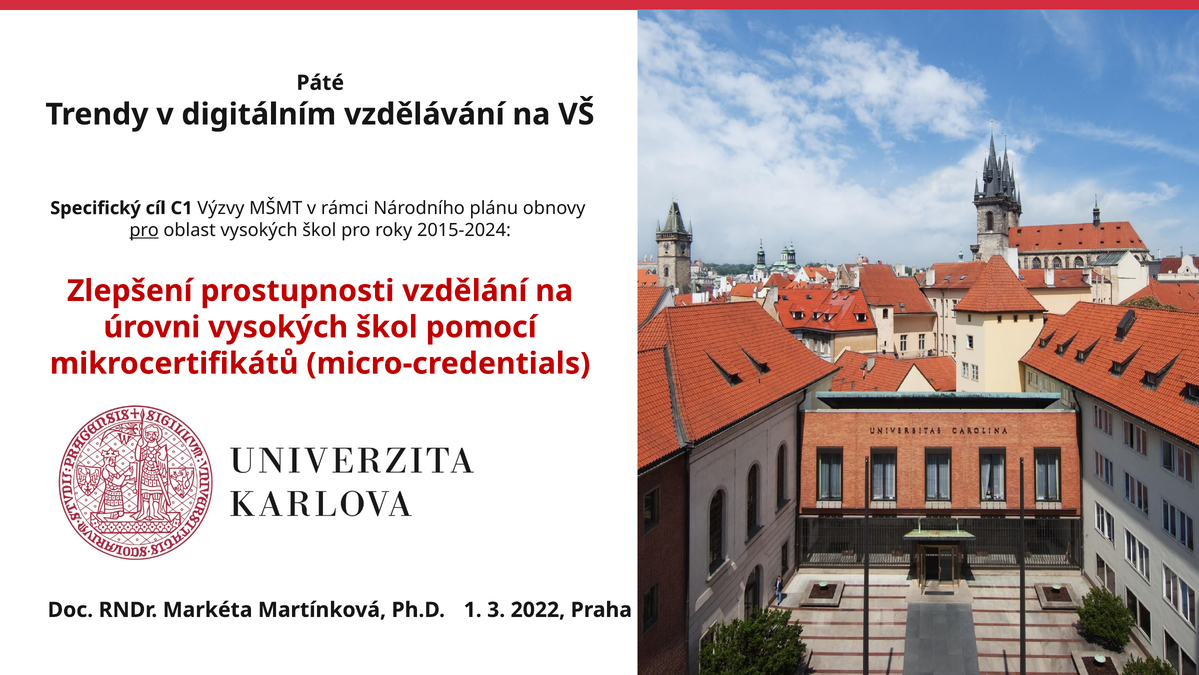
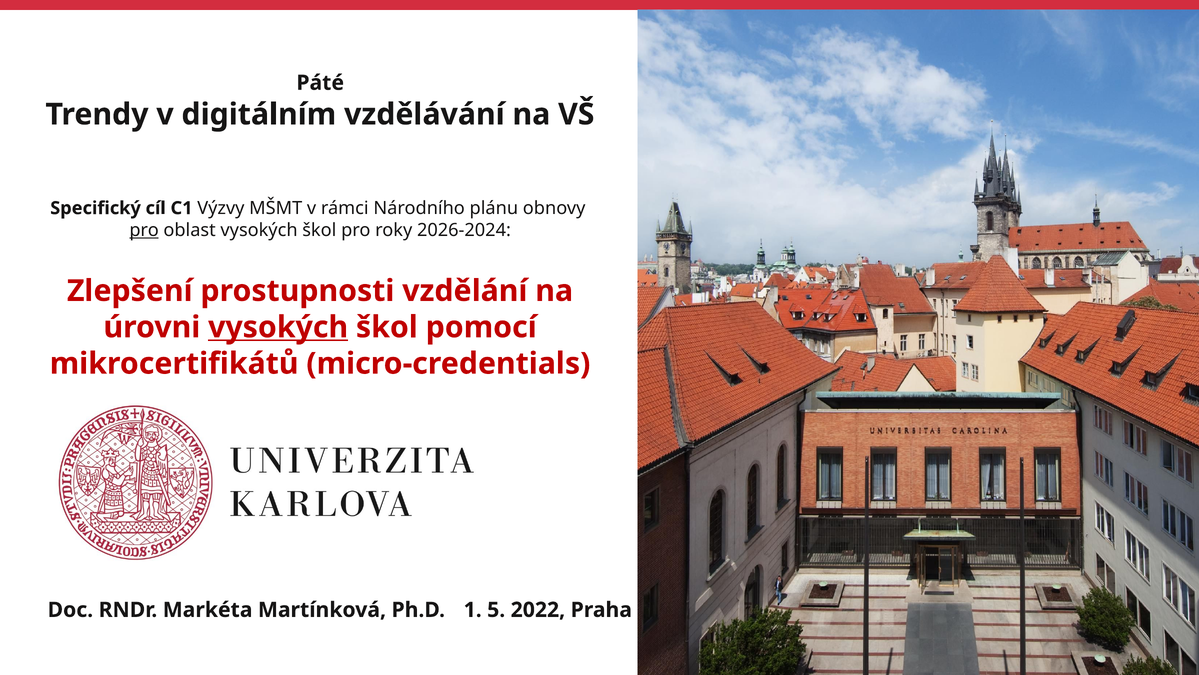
2015-2024: 2015-2024 -> 2026-2024
vysokých at (278, 327) underline: none -> present
3: 3 -> 5
